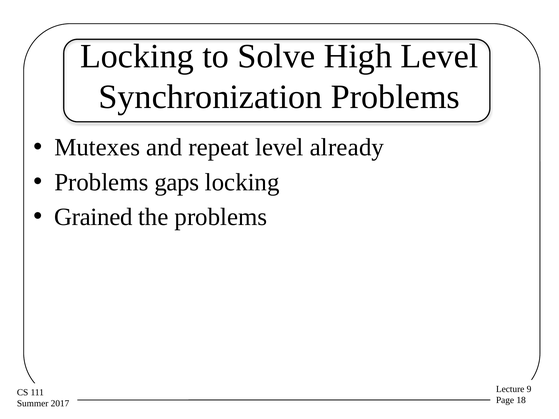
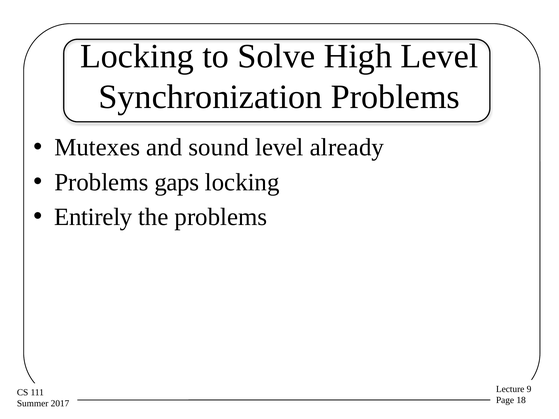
repeat: repeat -> sound
Grained: Grained -> Entirely
